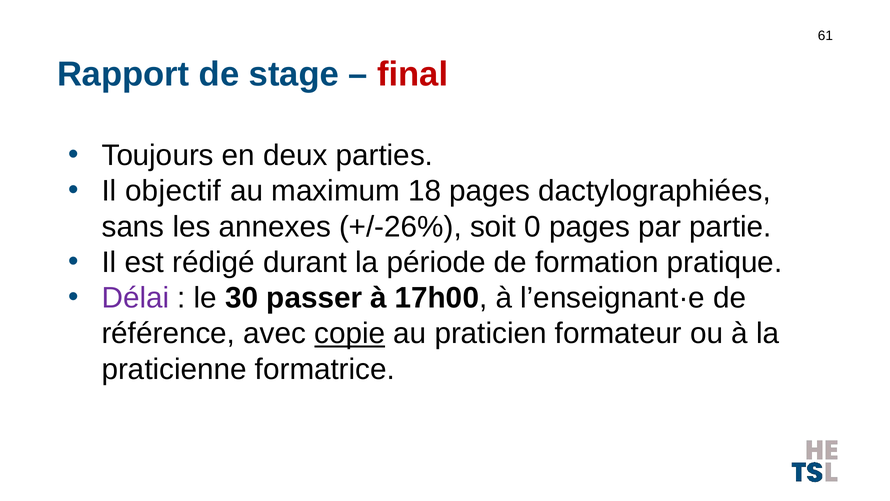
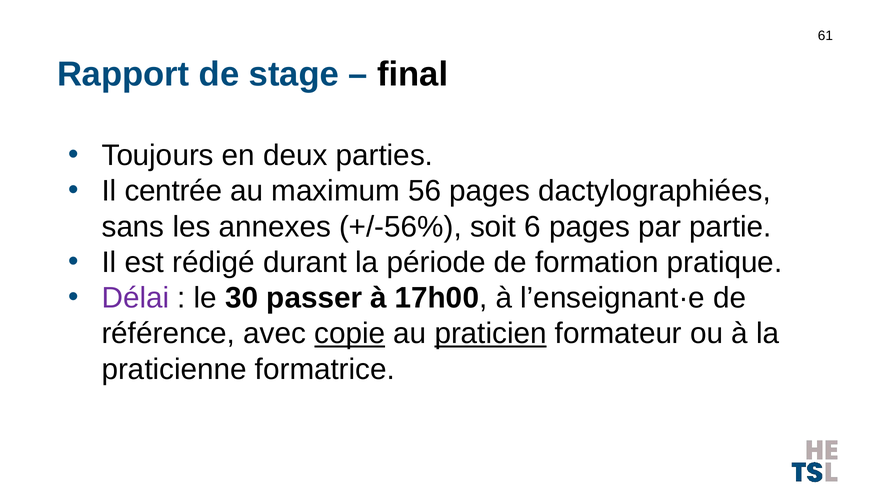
final colour: red -> black
objectif: objectif -> centrée
18: 18 -> 56
+/-26%: +/-26% -> +/-56%
0: 0 -> 6
praticien underline: none -> present
